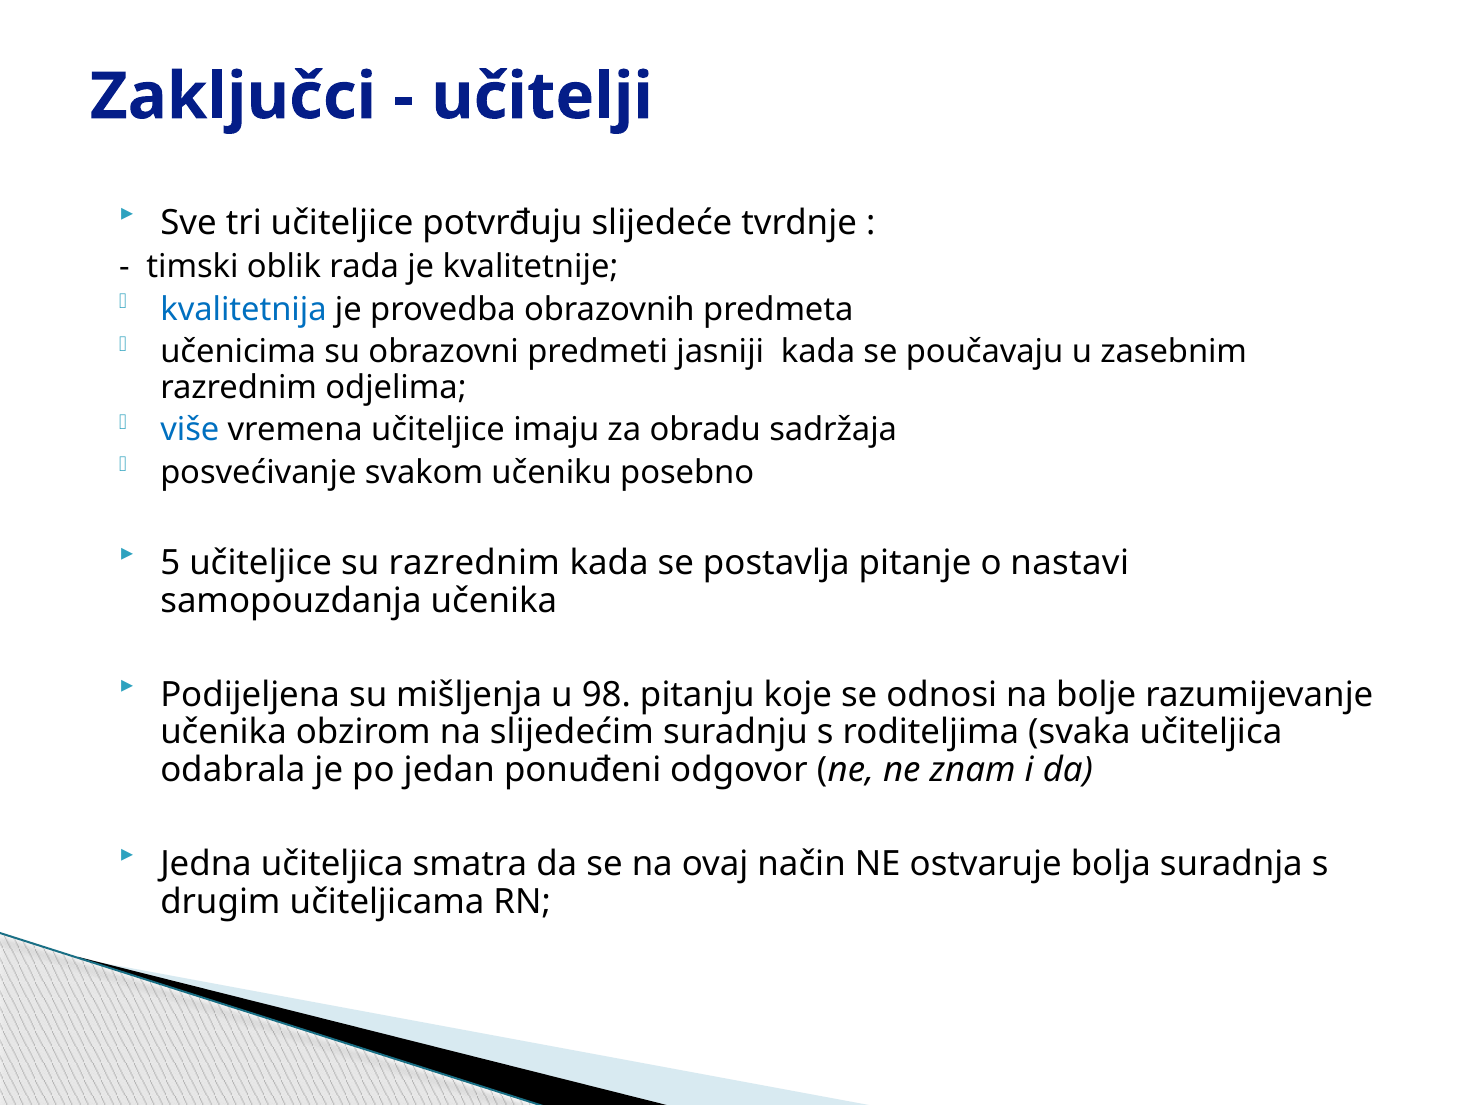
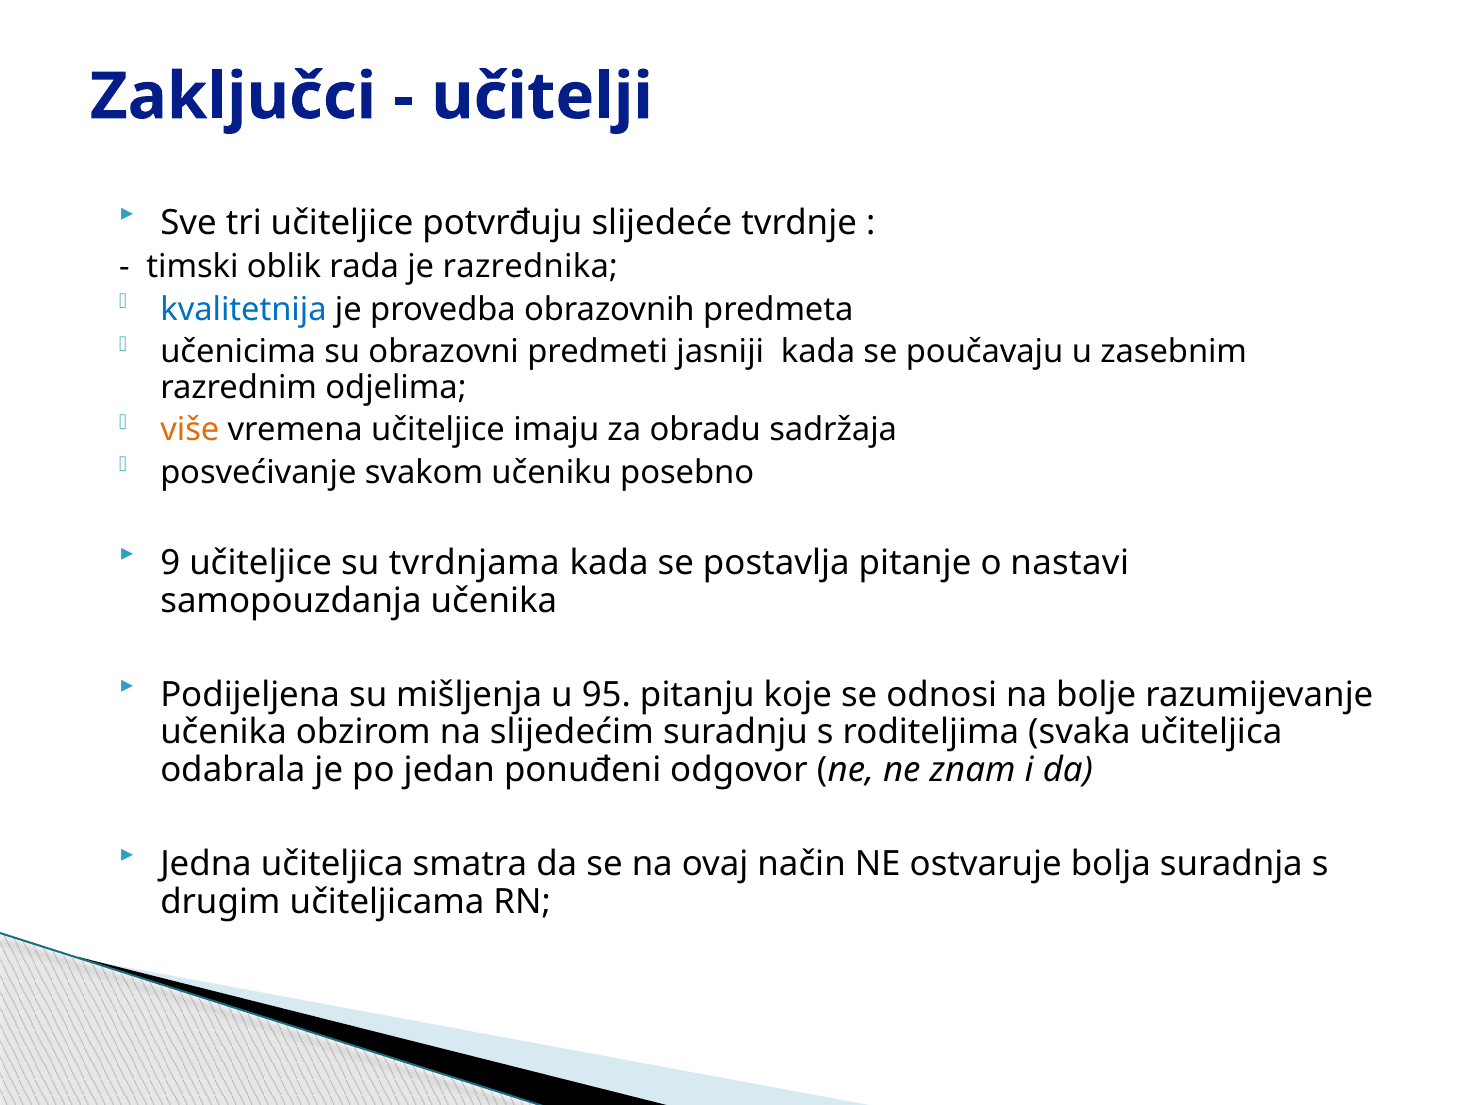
kvalitetnije: kvalitetnije -> razrednika
više colour: blue -> orange
5: 5 -> 9
su razrednim: razrednim -> tvrdnjama
98: 98 -> 95
